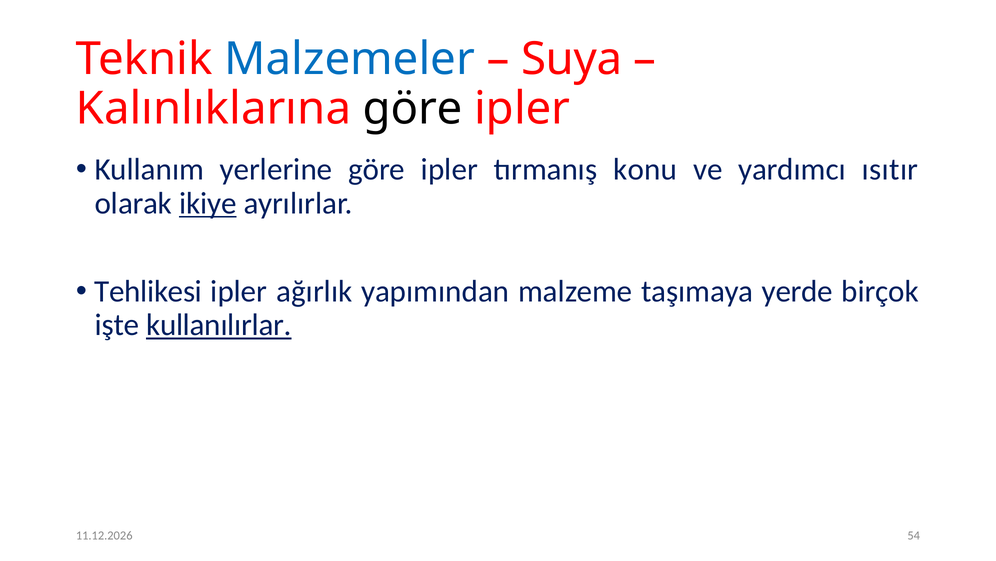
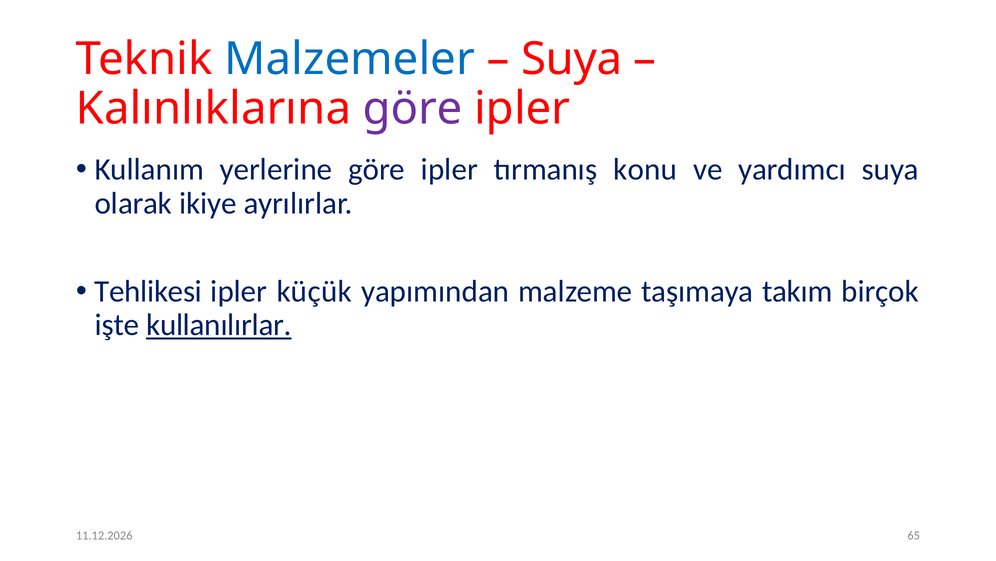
göre at (413, 108) colour: black -> purple
yardımcı ısıtır: ısıtır -> suya
ikiye underline: present -> none
ağırlık: ağırlık -> küçük
yerde: yerde -> takım
54: 54 -> 65
